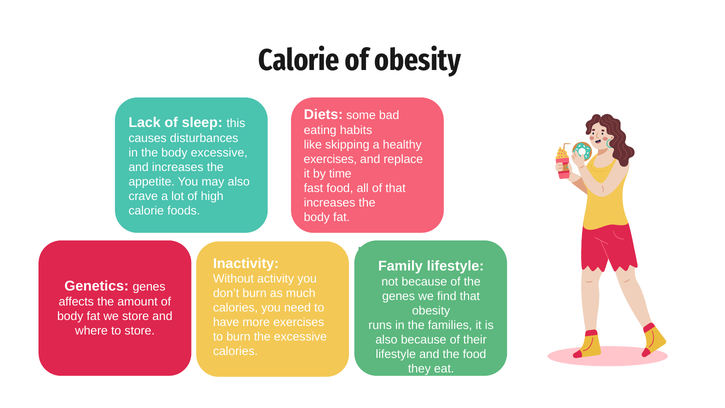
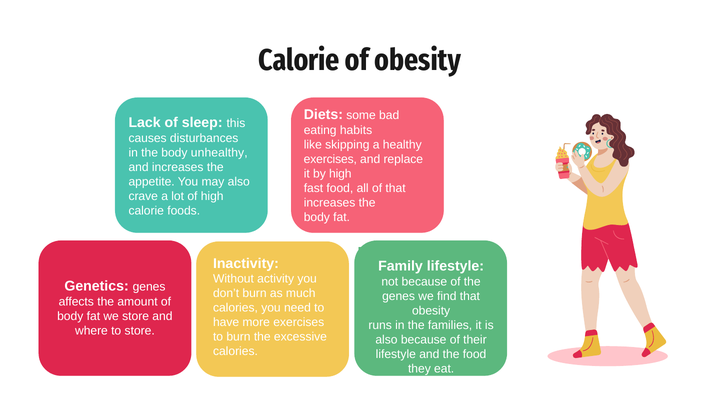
body excessive: excessive -> unhealthy
by time: time -> high
